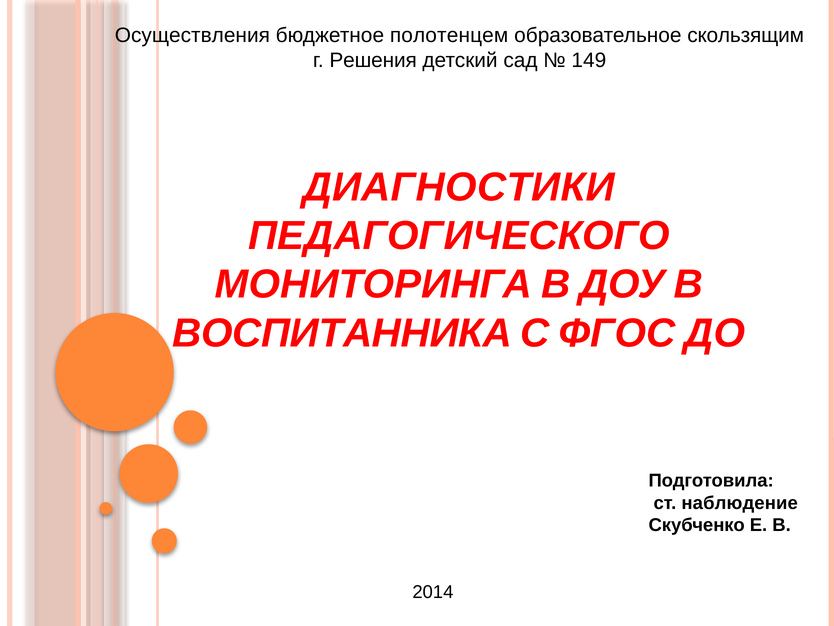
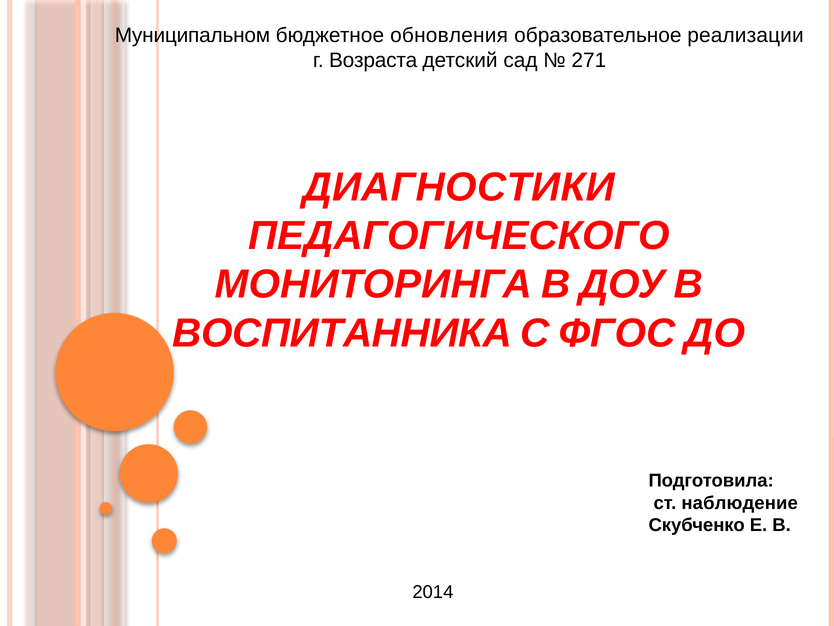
Осуществления: Осуществления -> Муниципальном
полотенцем: полотенцем -> обновления
скользящим: скользящим -> реализации
Решения: Решения -> Возраста
149: 149 -> 271
